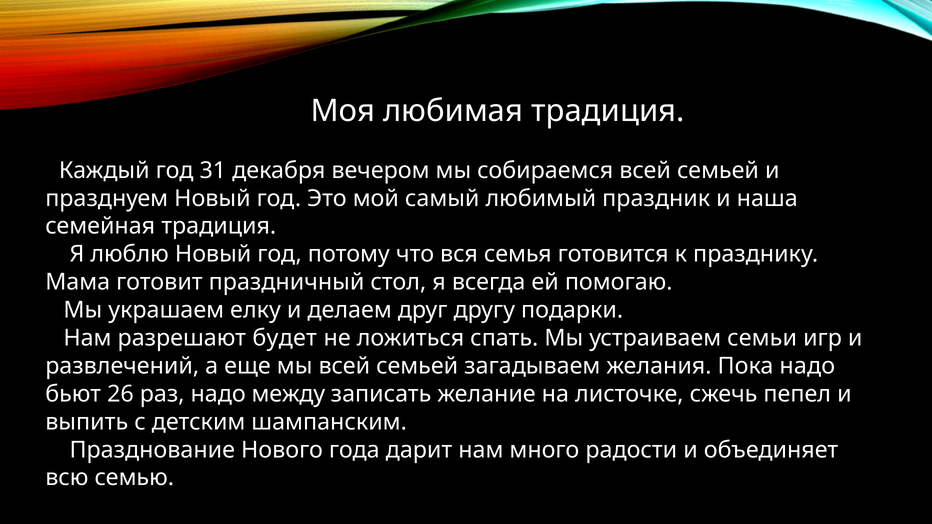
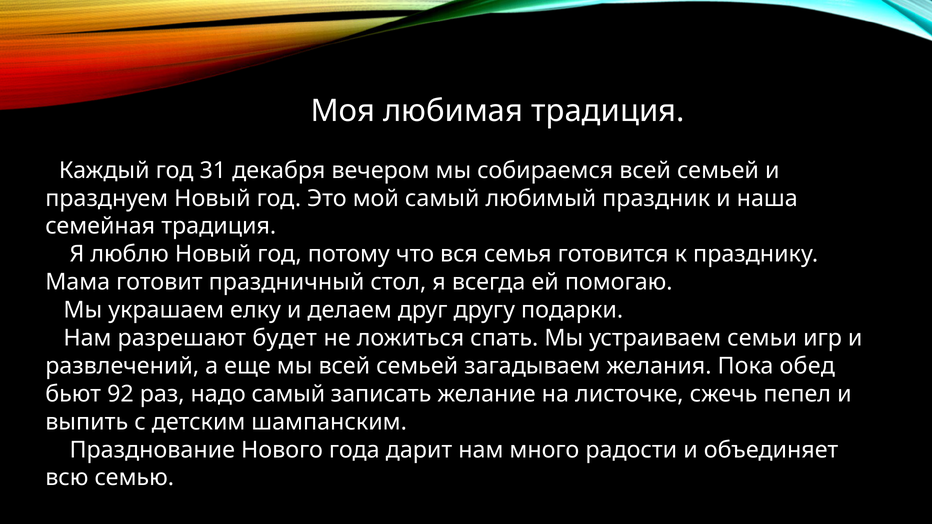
Пока надо: надо -> обед
26: 26 -> 92
надо между: между -> самый
